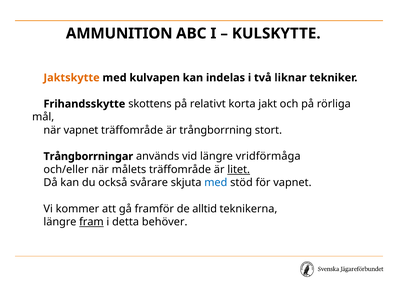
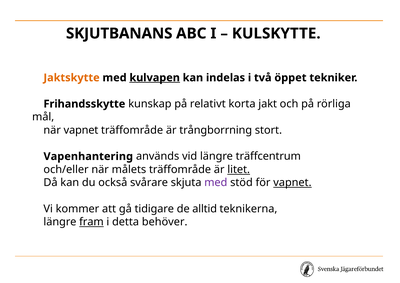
AMMUNITION: AMMUNITION -> SKJUTBANANS
kulvapen underline: none -> present
liknar: liknar -> öppet
skottens: skottens -> kunskap
Trångborrningar: Trångborrningar -> Vapenhantering
vridförmåga: vridförmåga -> träffcentrum
med at (216, 183) colour: blue -> purple
vapnet at (292, 183) underline: none -> present
framför: framför -> tidigare
